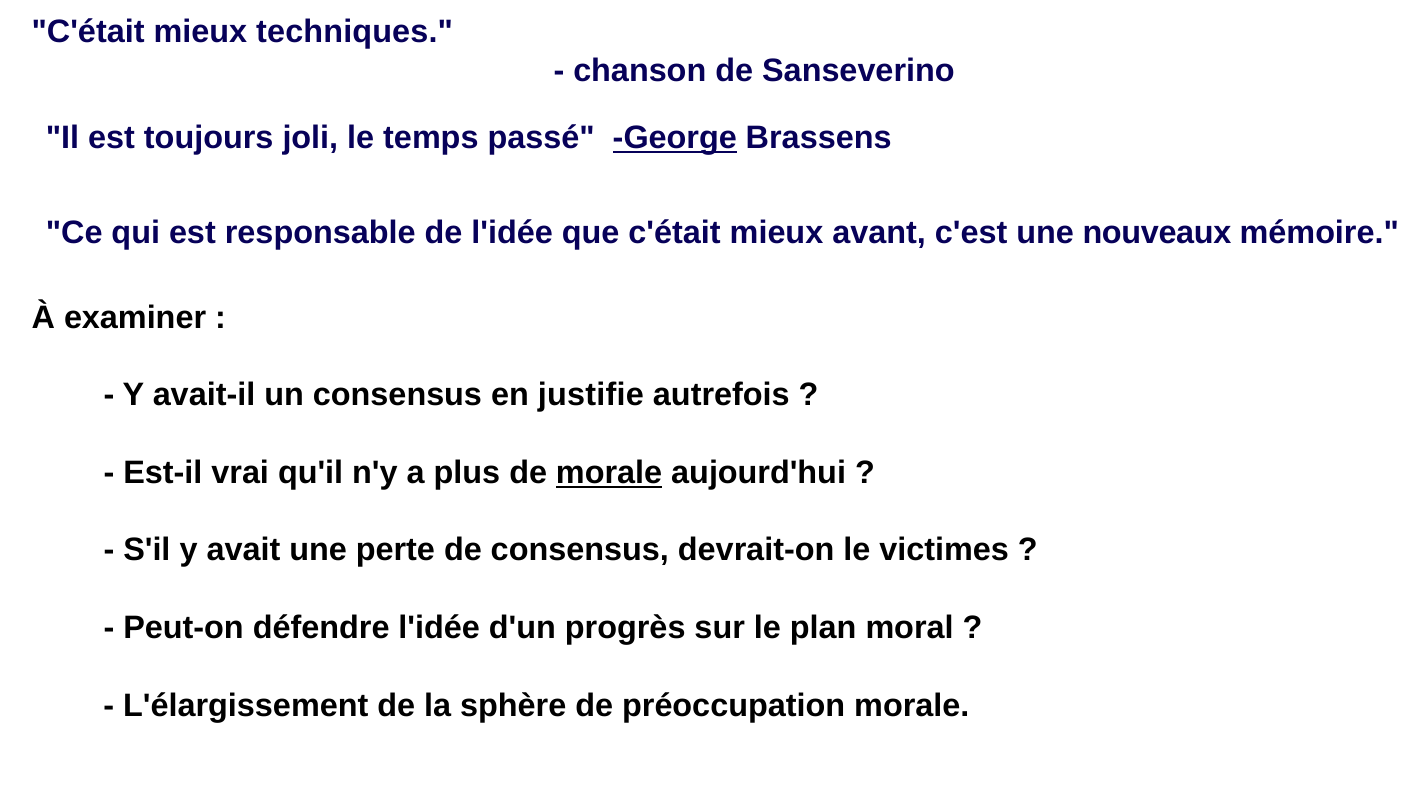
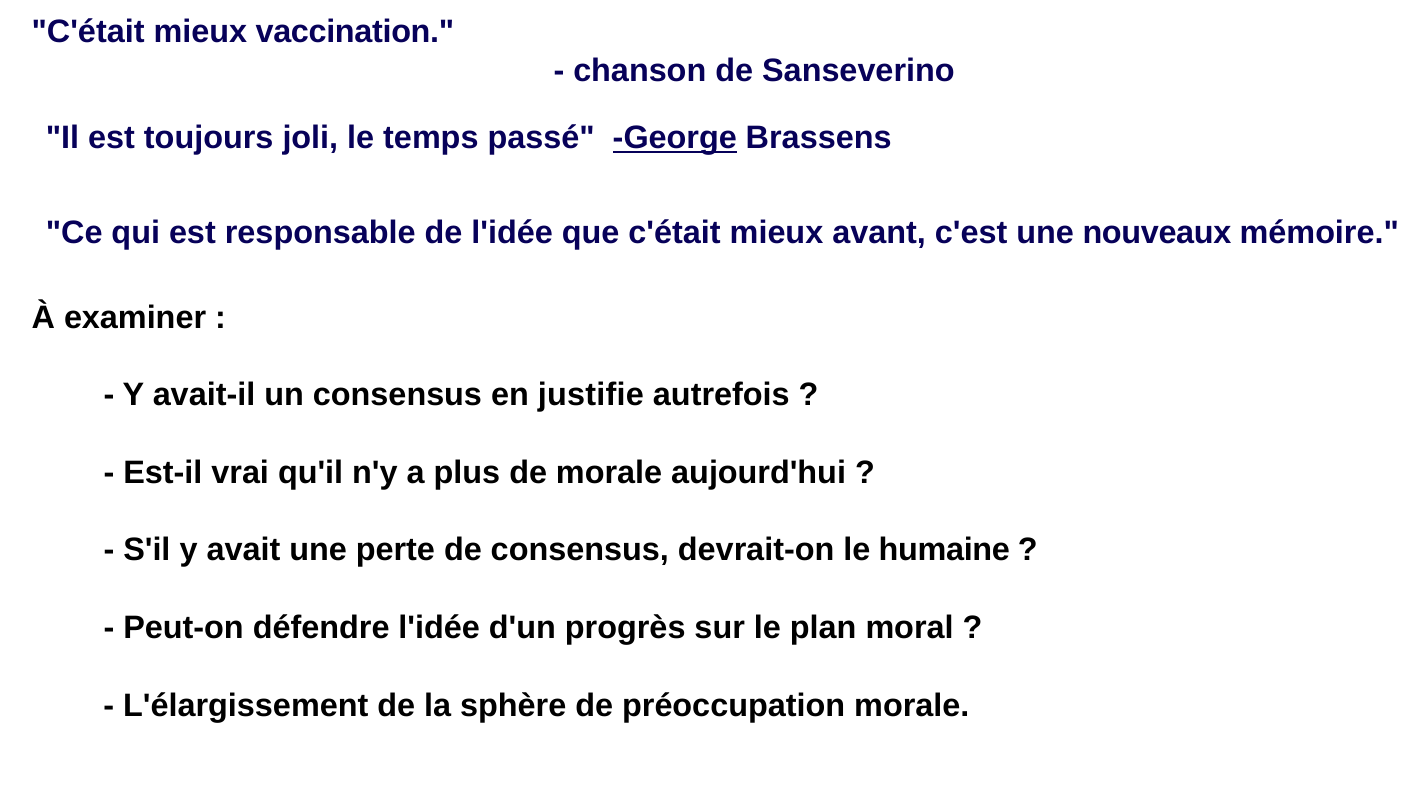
techniques: techniques -> vaccination
morale at (609, 473) underline: present -> none
victimes: victimes -> humaine
